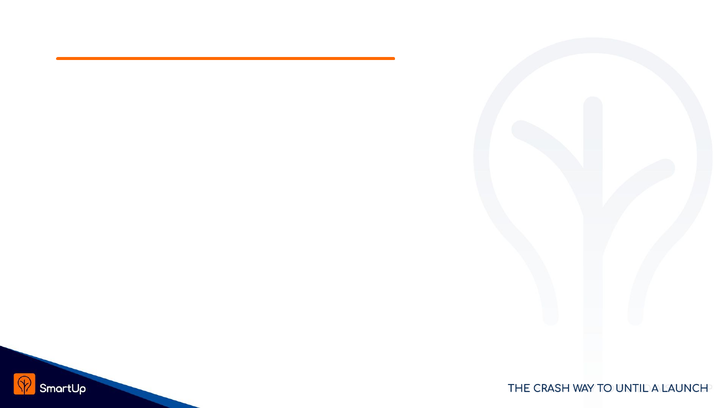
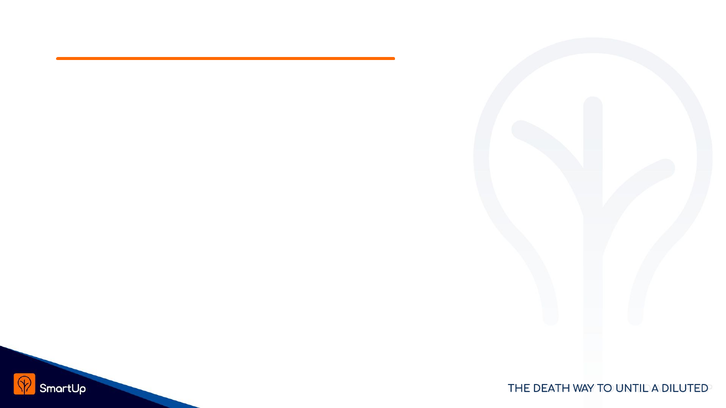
CRASH: CRASH -> DEATH
LAUNCH: LAUNCH -> DILUTED
